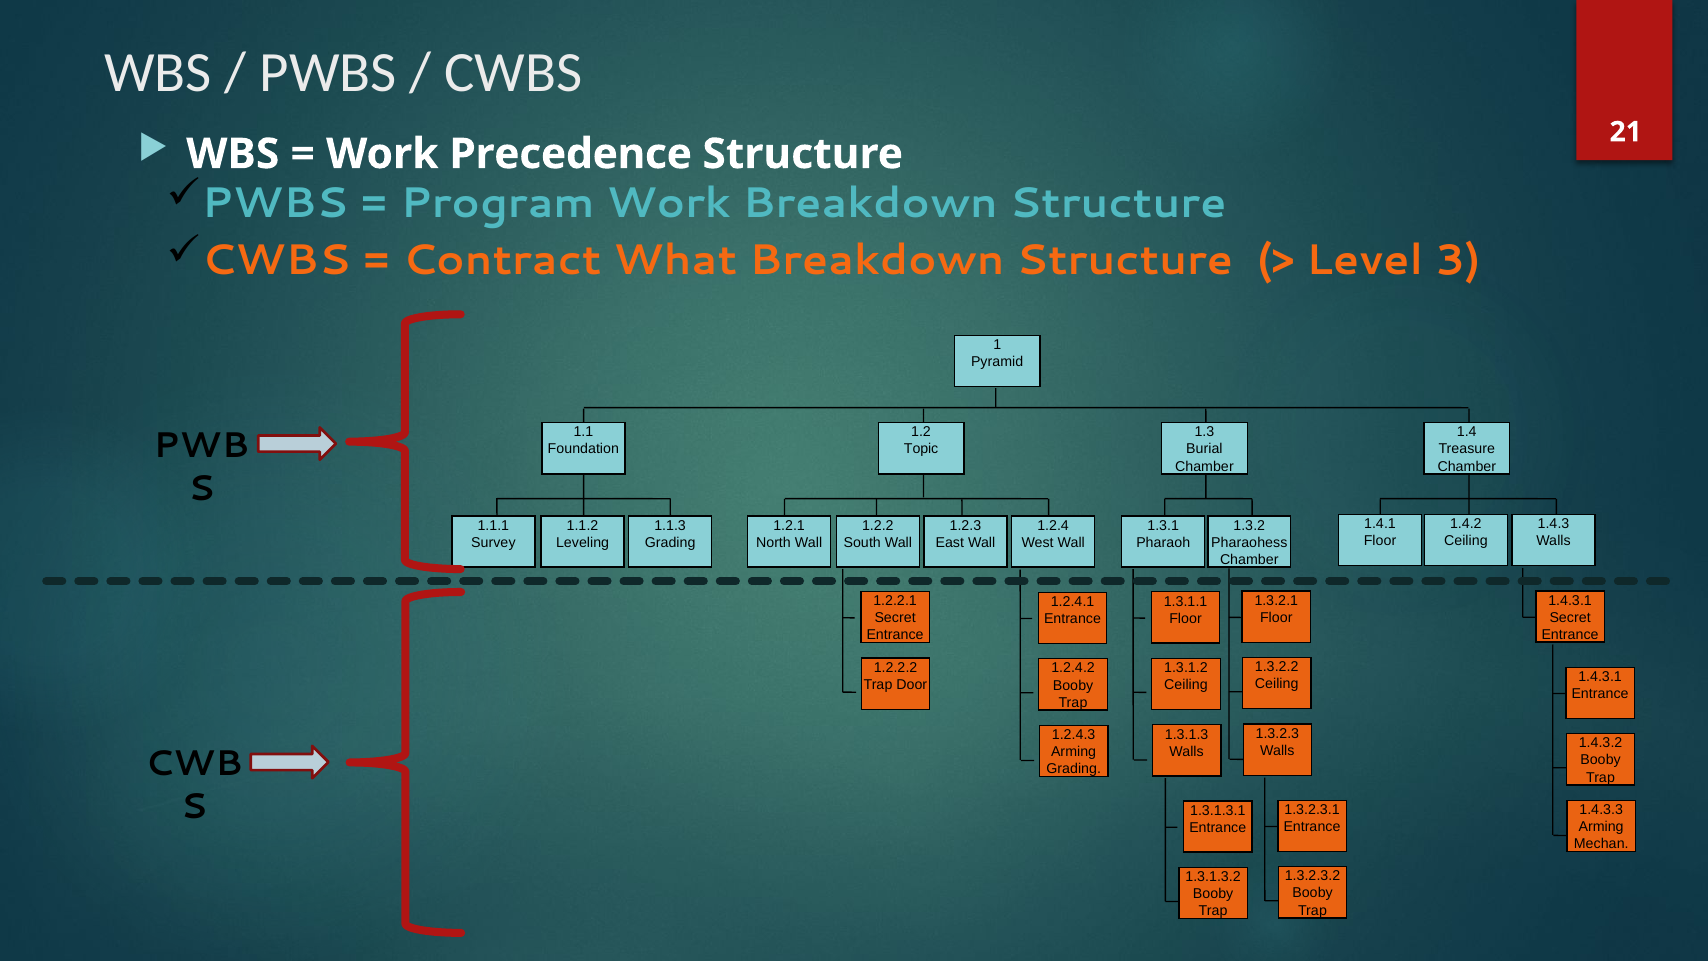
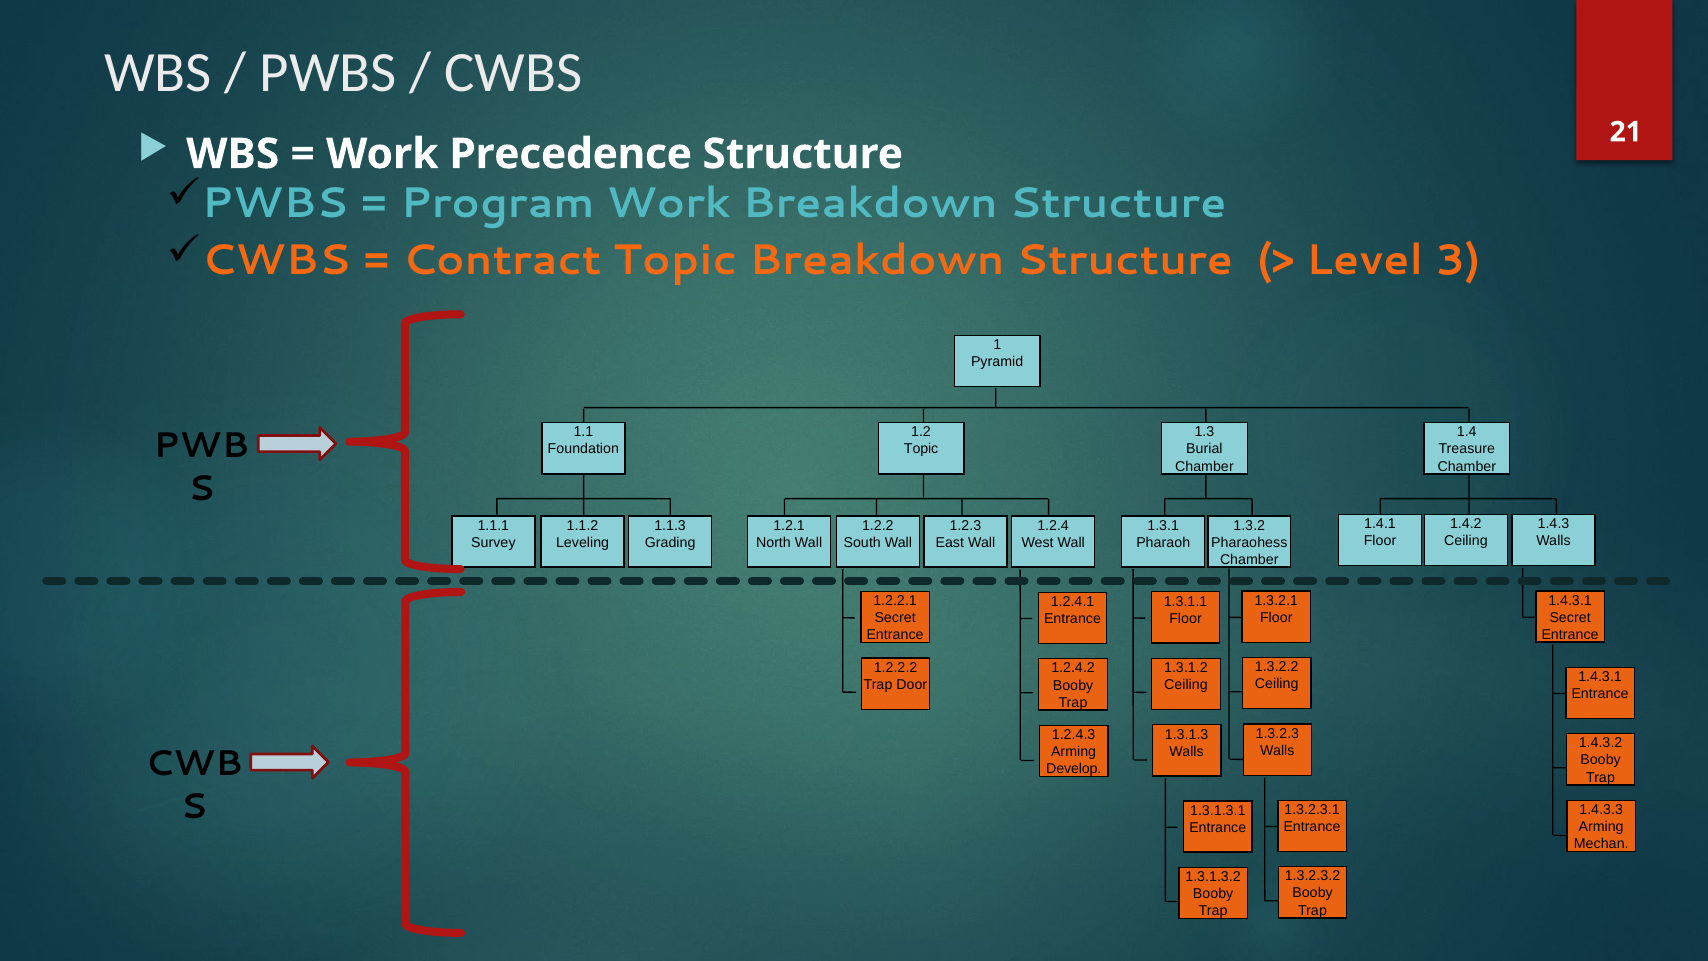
Contract What: What -> Topic
Grading at (1074, 769): Grading -> Develop
